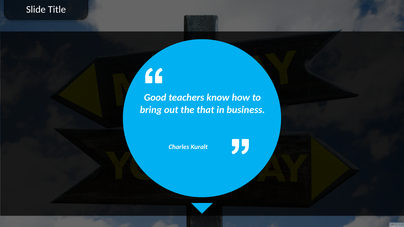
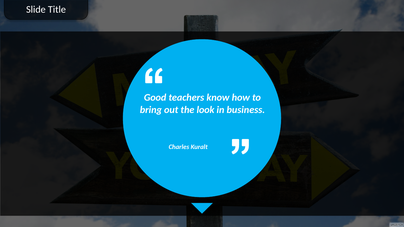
that: that -> look
